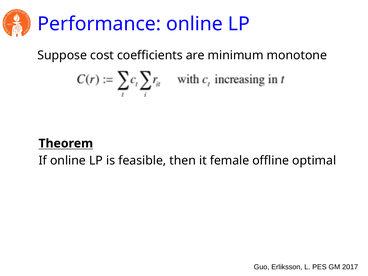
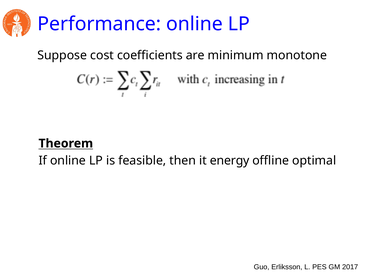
female: female -> energy
